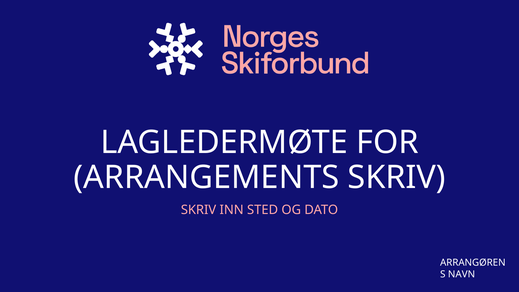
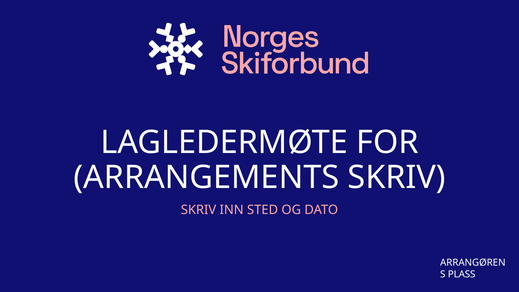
NAVN: NAVN -> PLASS
